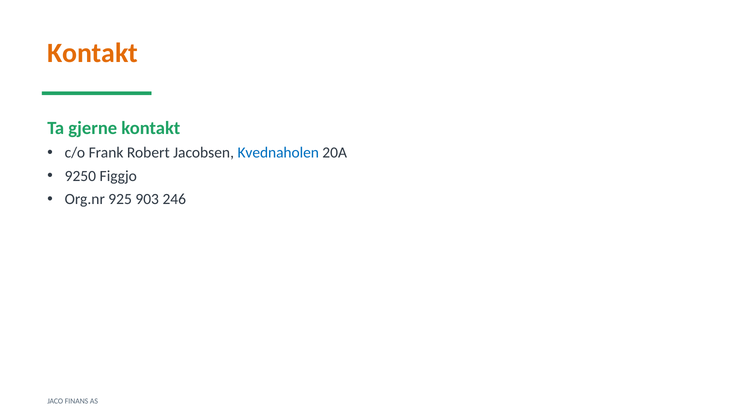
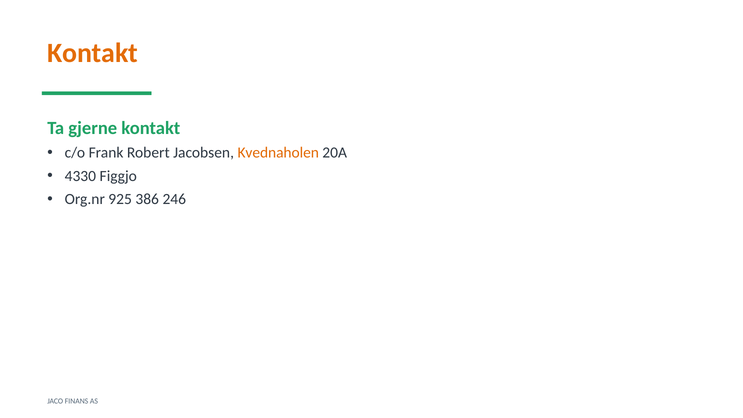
Kvednaholen colour: blue -> orange
9250: 9250 -> 4330
903: 903 -> 386
